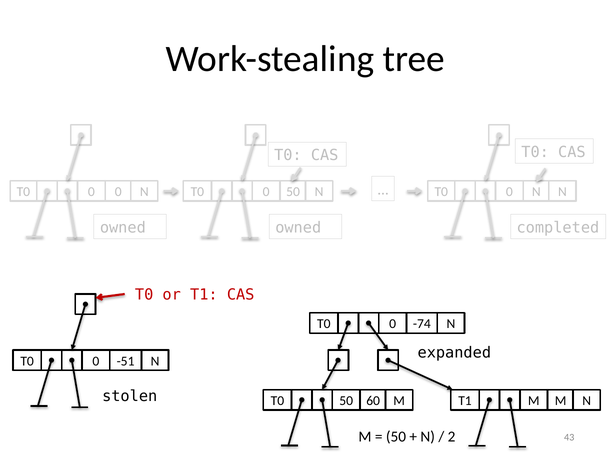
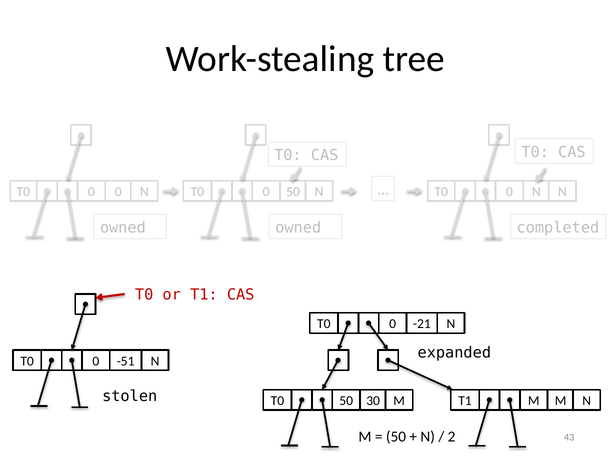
-74: -74 -> -21
60: 60 -> 30
